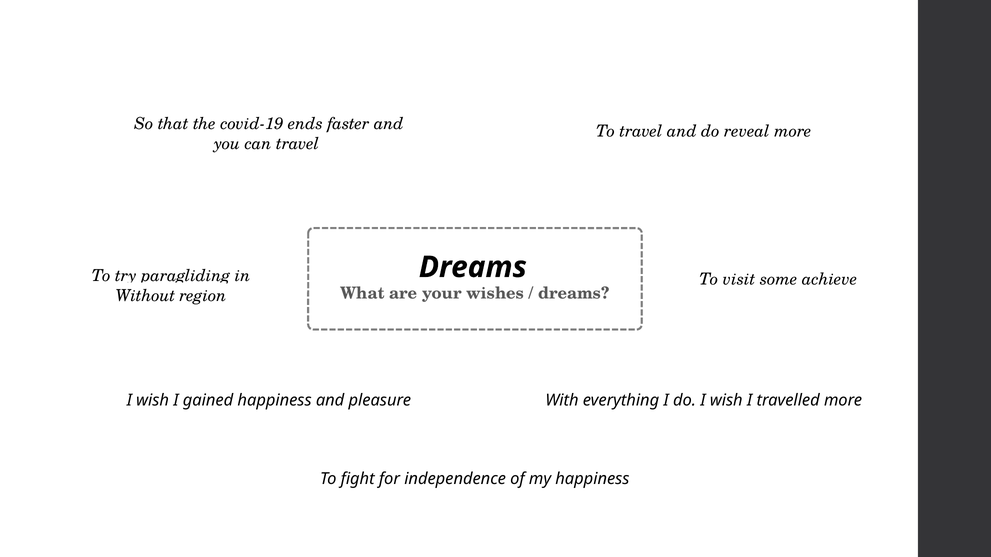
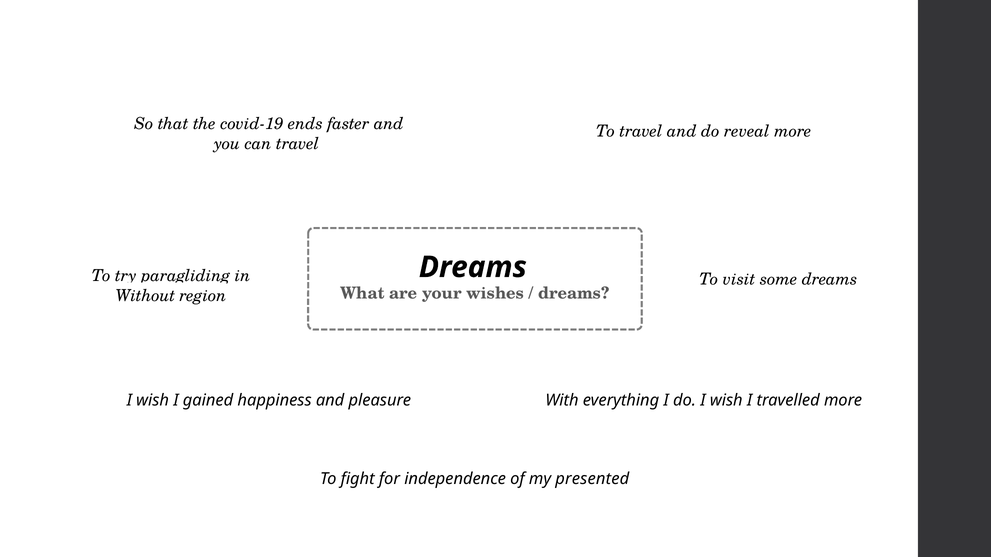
some achieve: achieve -> dreams
my happiness: happiness -> presented
